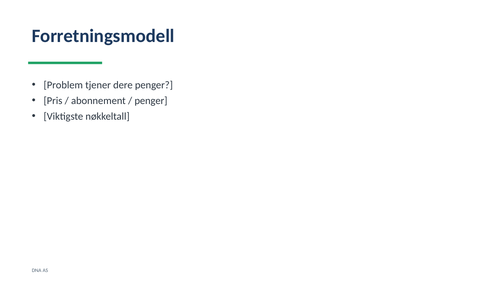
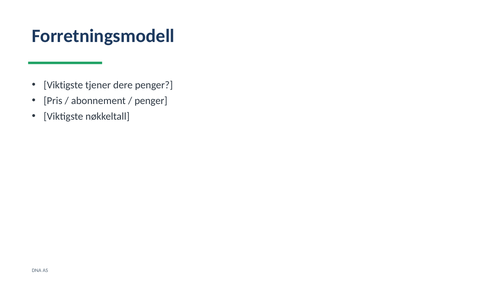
Problem at (63, 85): Problem -> Viktigste
